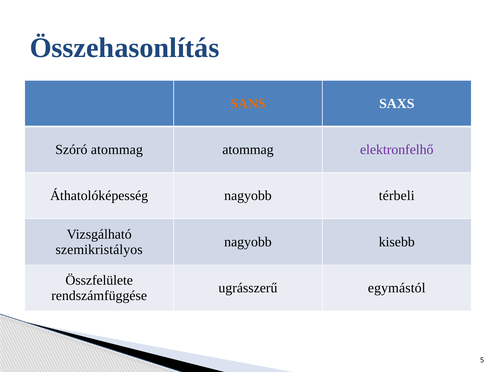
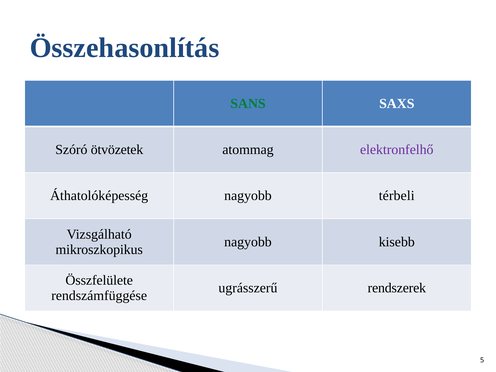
SANS colour: orange -> green
Szóró atommag: atommag -> ötvözetek
szemikristályos: szemikristályos -> mikroszkopikus
egymástól: egymástól -> rendszerek
